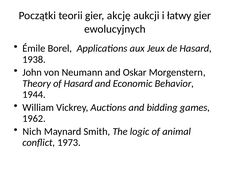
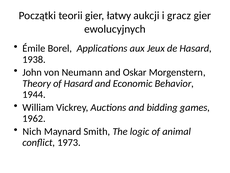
akcję: akcję -> łatwy
łatwy: łatwy -> gracz
